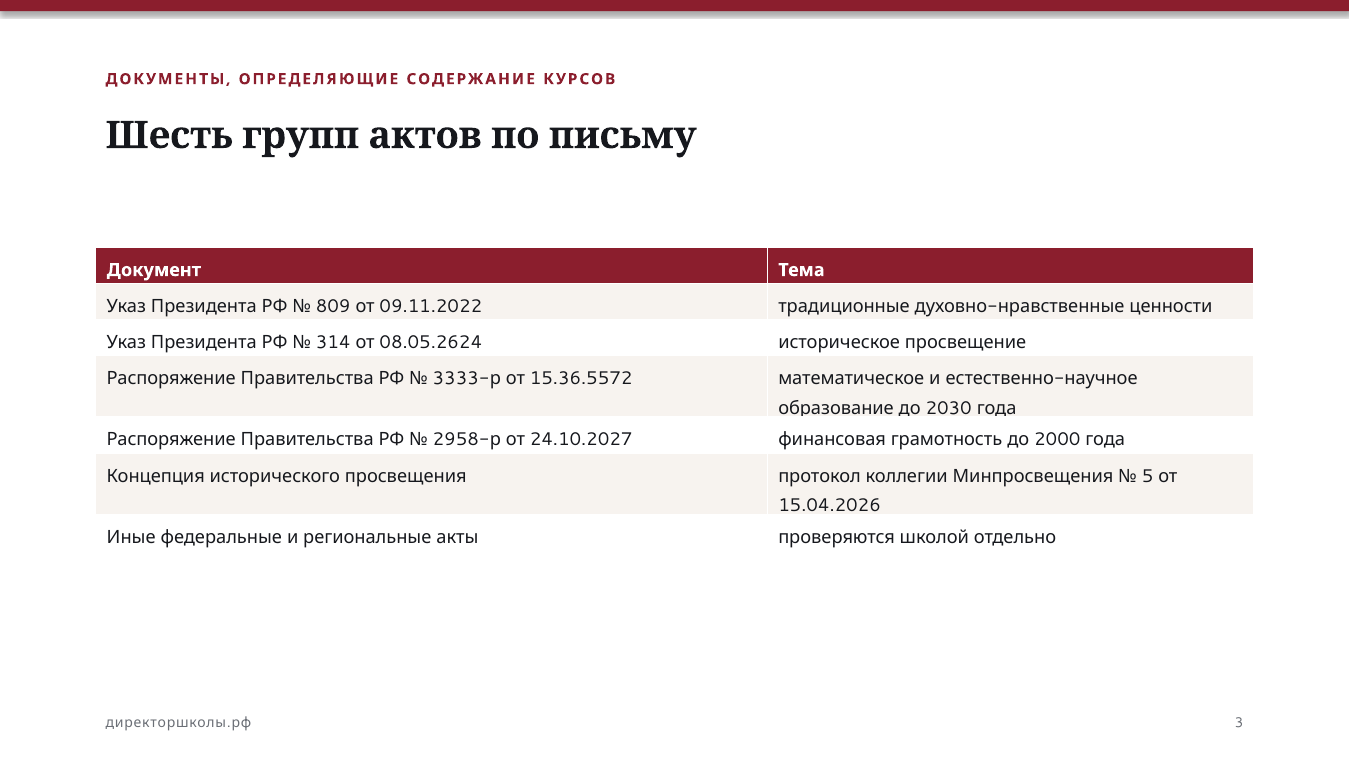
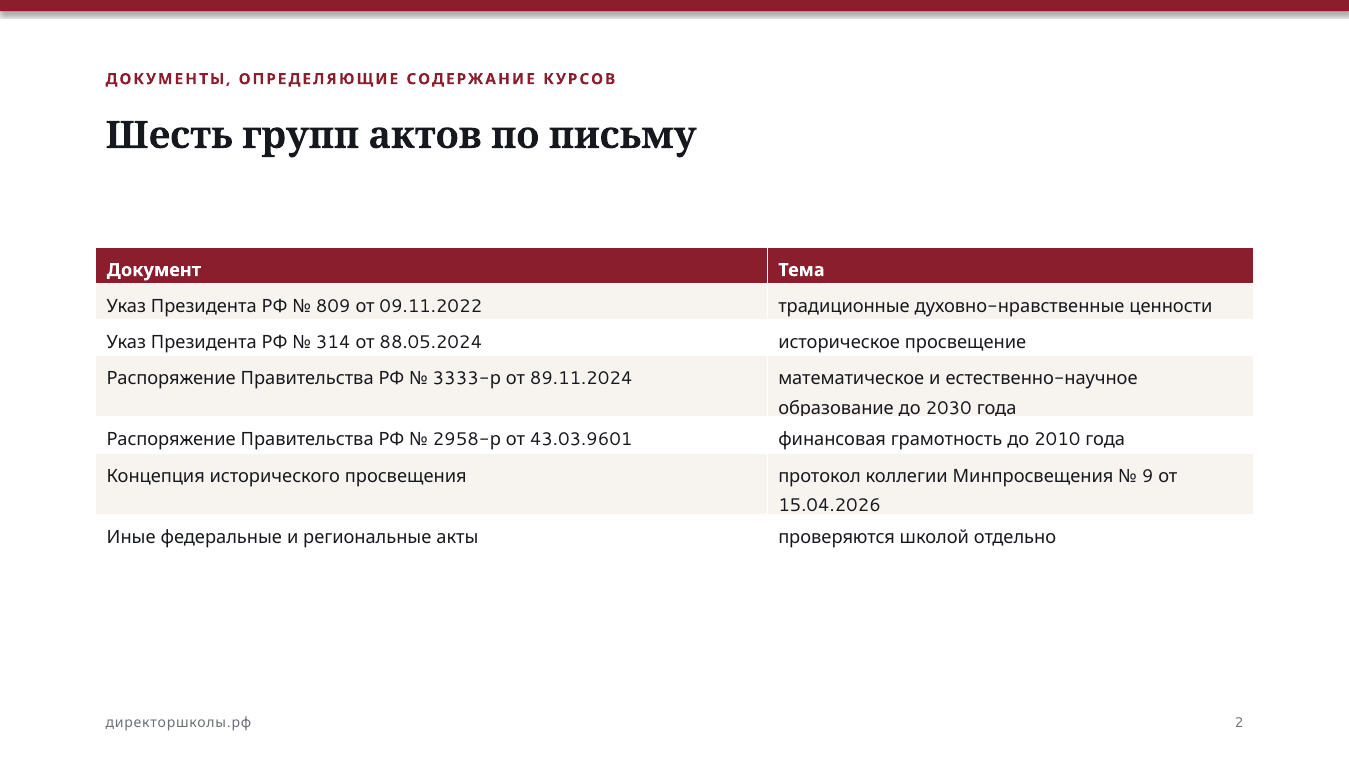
08.05.2624: 08.05.2624 -> 88.05.2024
15.36.5572: 15.36.5572 -> 89.11.2024
24.10.2027: 24.10.2027 -> 43.03.9601
2000: 2000 -> 2010
5: 5 -> 9
3: 3 -> 2
